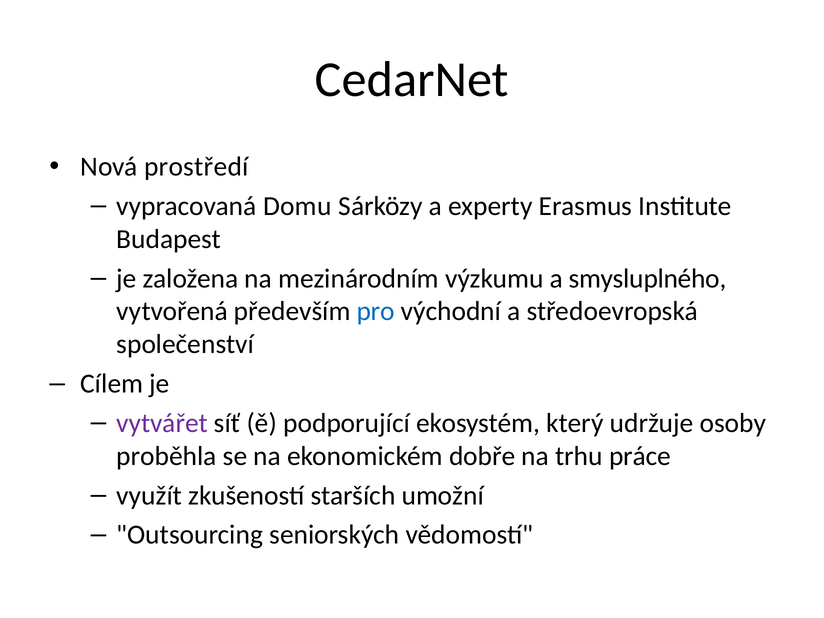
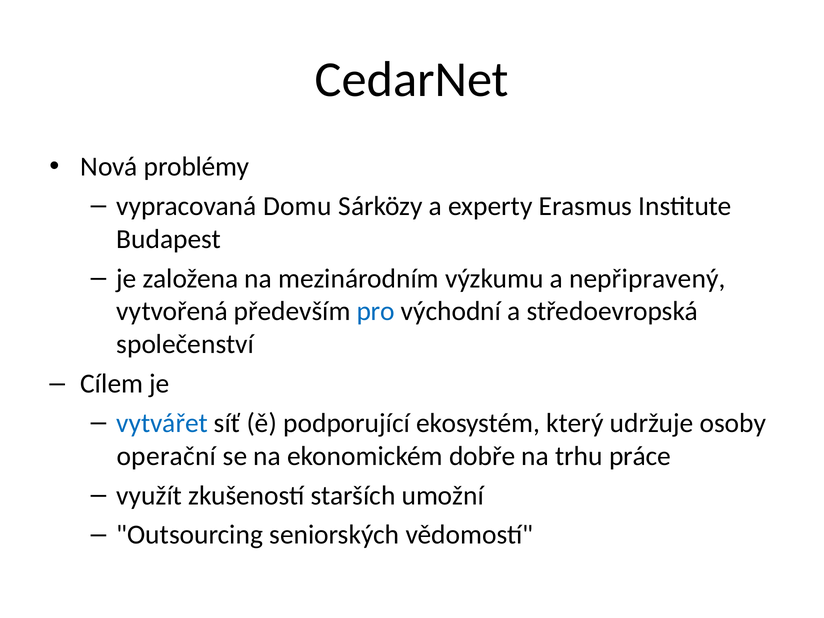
prostředí: prostředí -> problémy
smysluplného: smysluplného -> nepřipravený
vytvářet colour: purple -> blue
proběhla: proběhla -> operační
